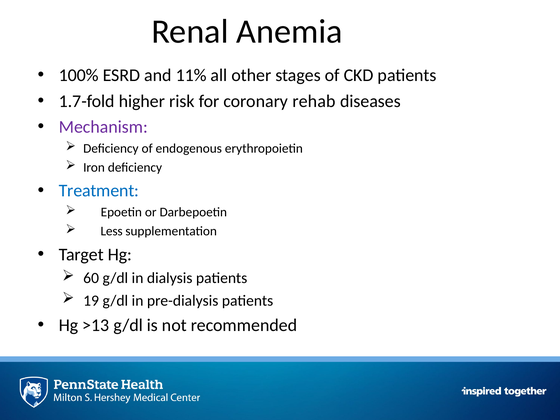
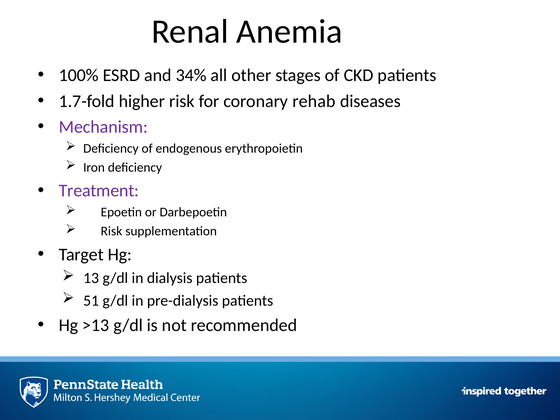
11%: 11% -> 34%
Treatment colour: blue -> purple
Less at (112, 231): Less -> Risk
60: 60 -> 13
19: 19 -> 51
